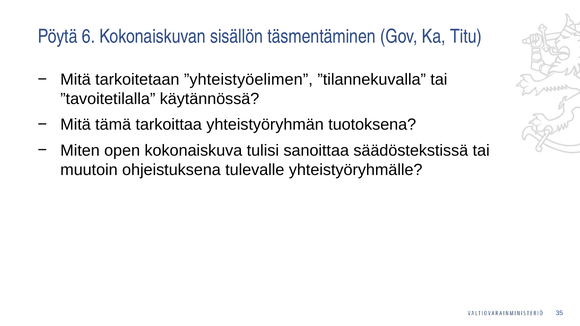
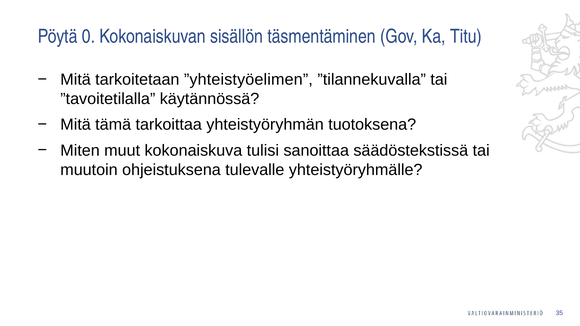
6: 6 -> 0
open: open -> muut
